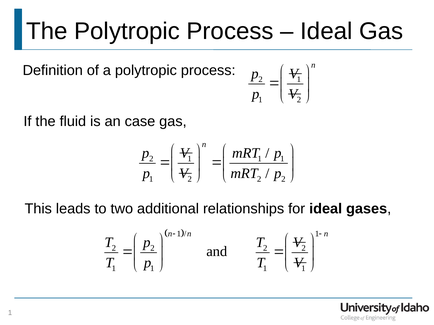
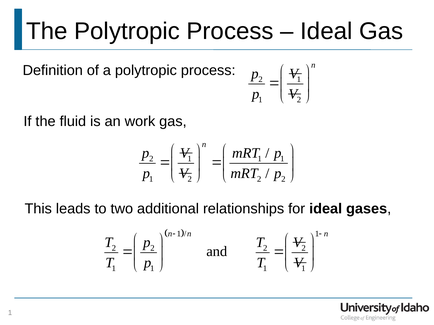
case: case -> work
